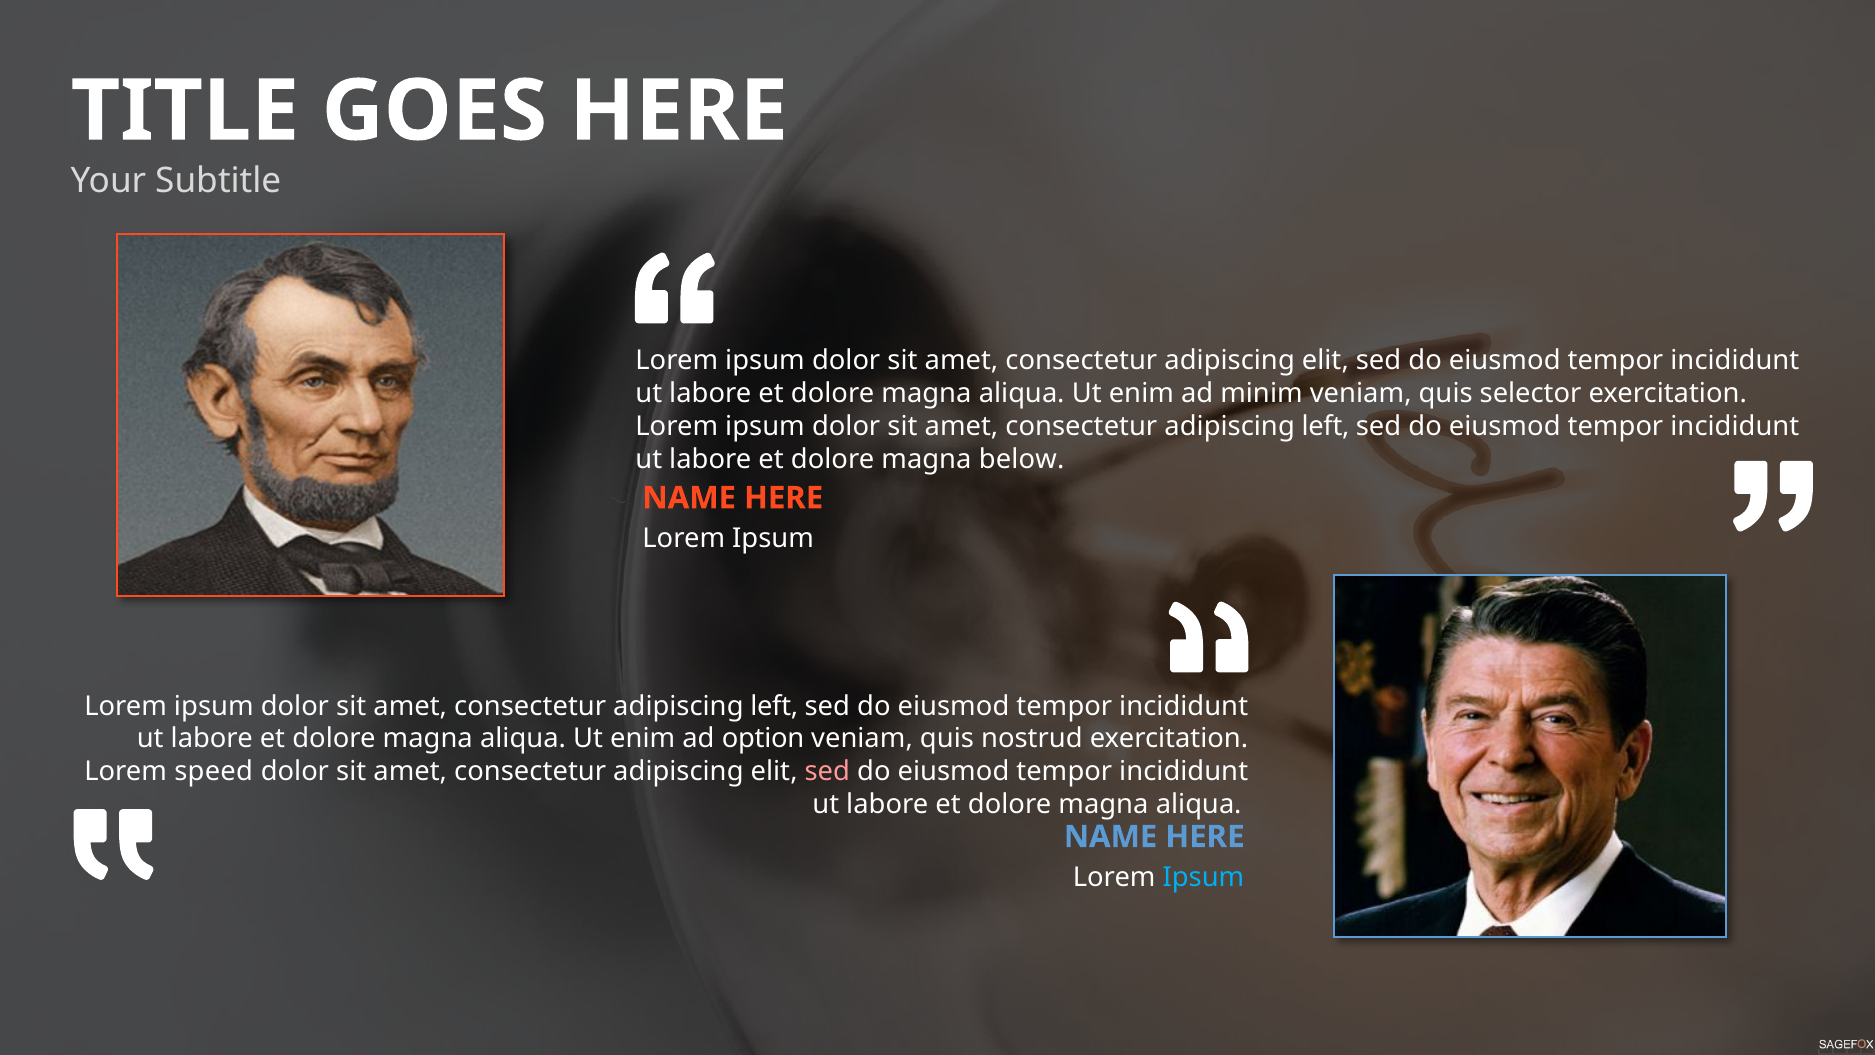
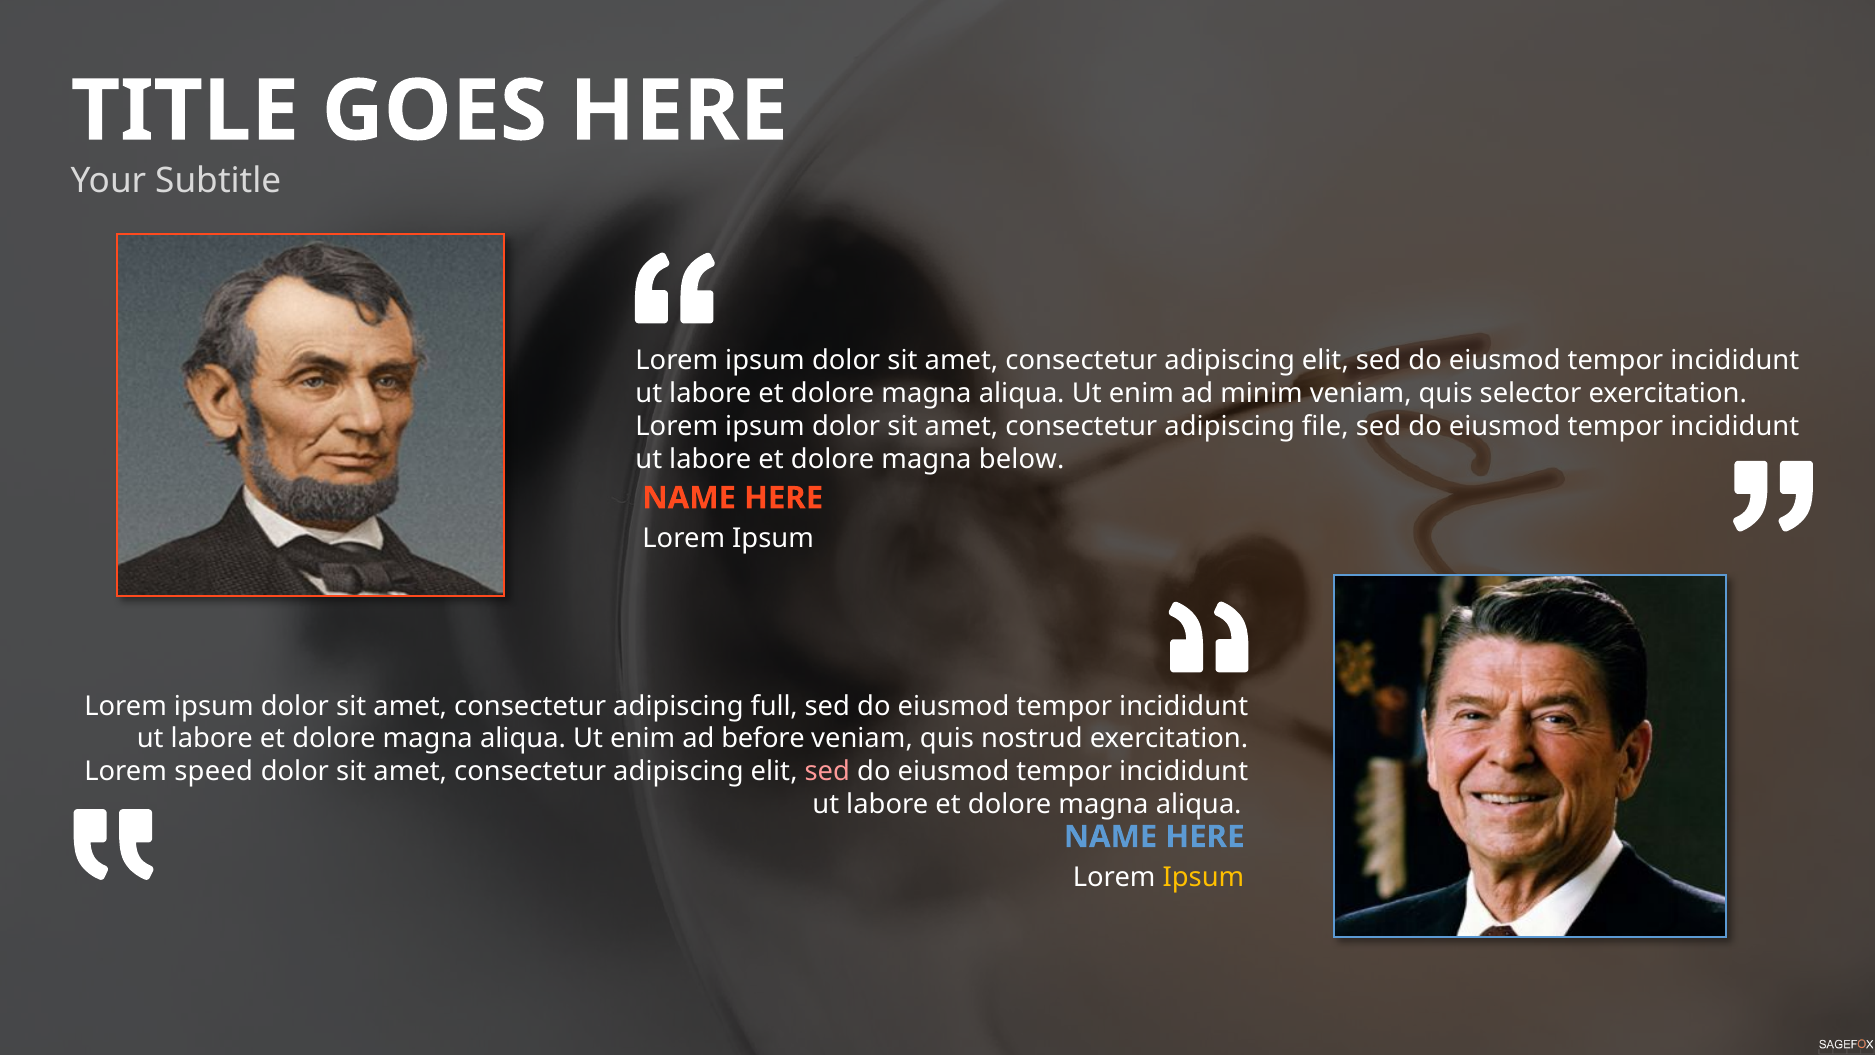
left at (1326, 426): left -> file
left at (774, 706): left -> full
option: option -> before
Ipsum at (1203, 877) colour: light blue -> yellow
